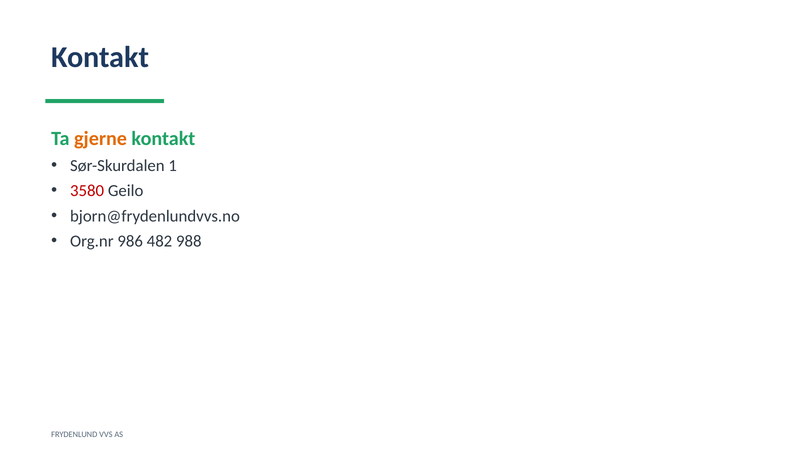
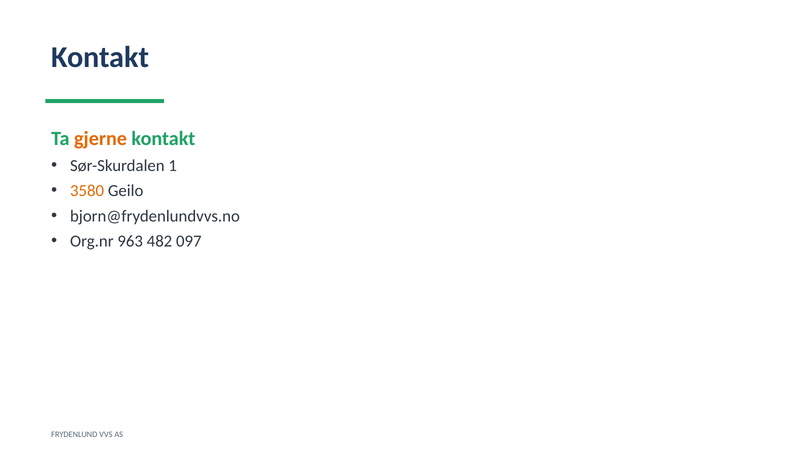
3580 colour: red -> orange
986: 986 -> 963
988: 988 -> 097
